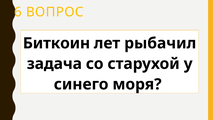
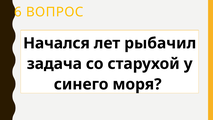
Биткоин: Биткоин -> Начался
